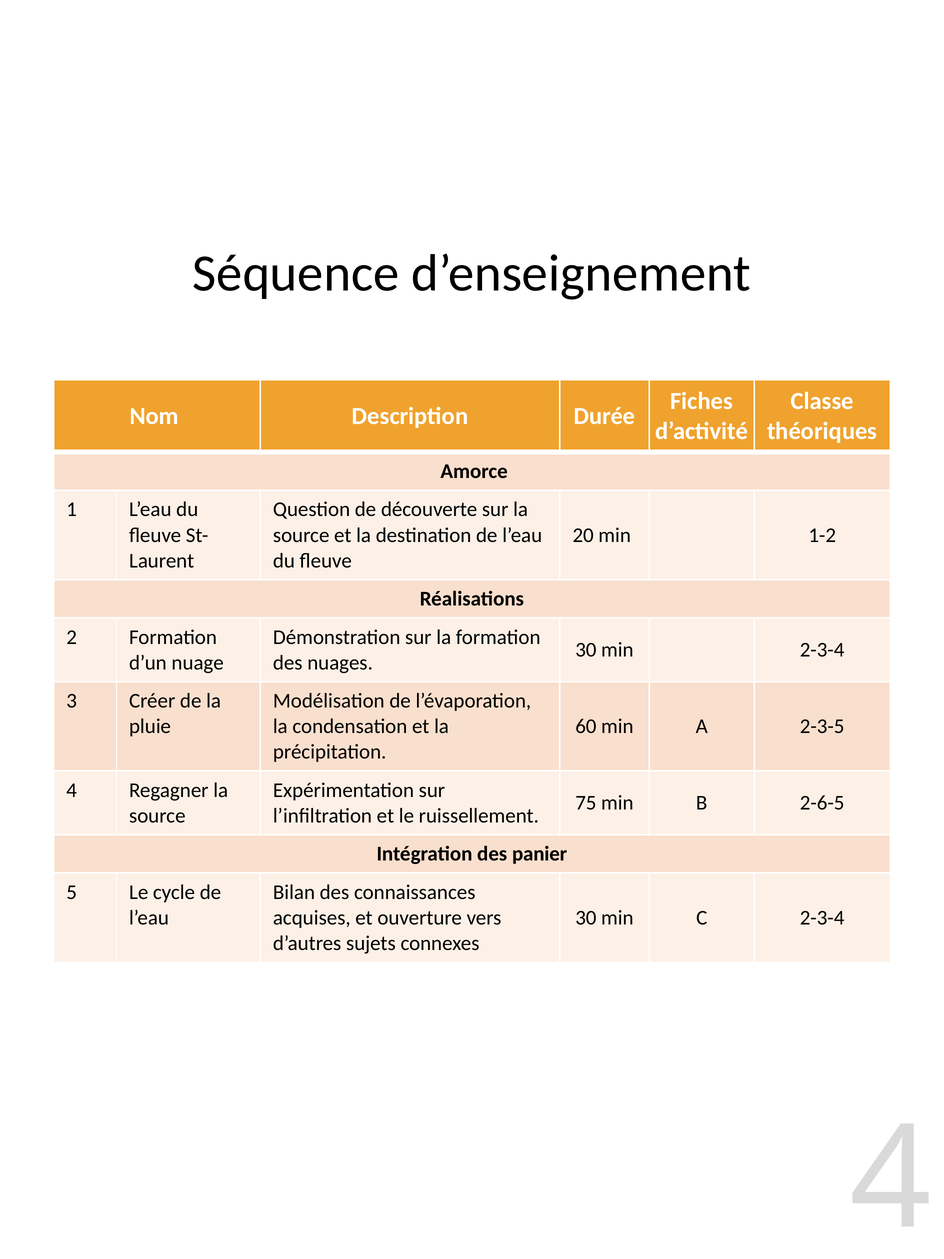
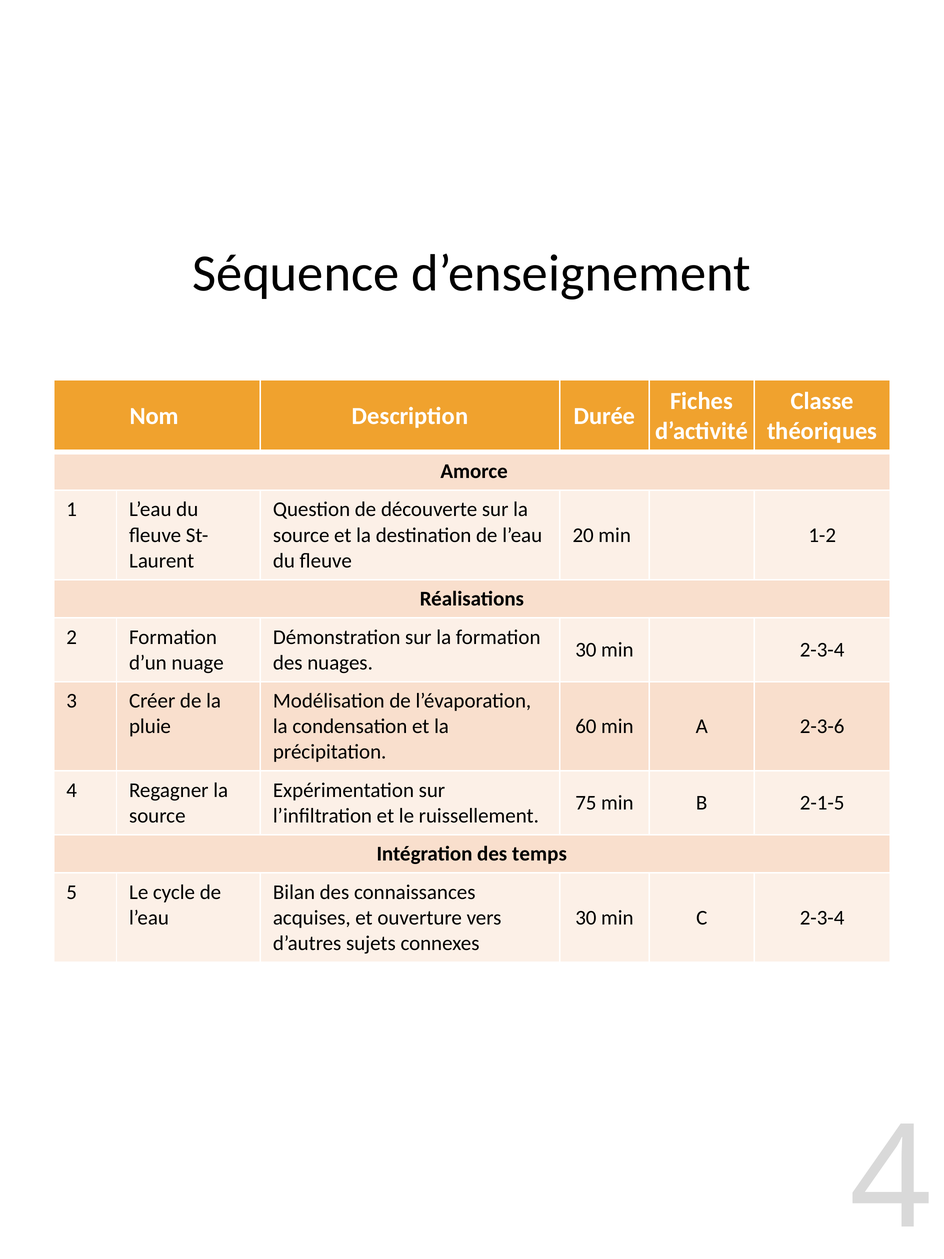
2-3-5: 2-3-5 -> 2-3-6
2-6-5: 2-6-5 -> 2-1-5
panier: panier -> temps
